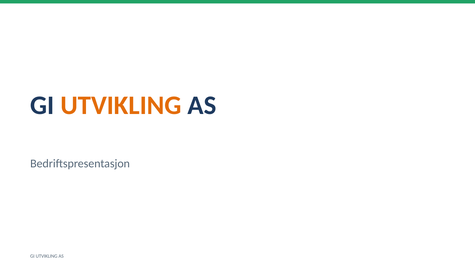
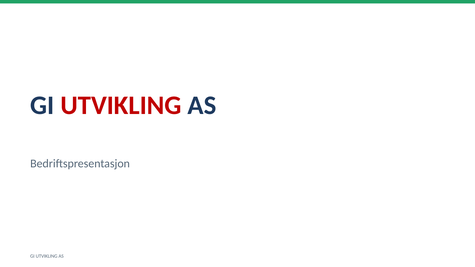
UTVIKLING at (121, 105) colour: orange -> red
